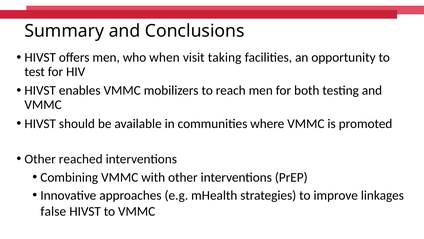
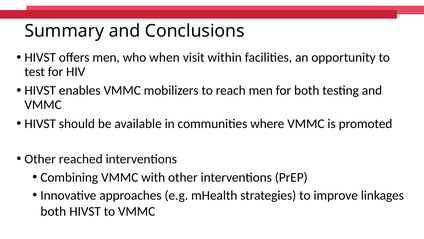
taking: taking -> within
false at (53, 211): false -> both
